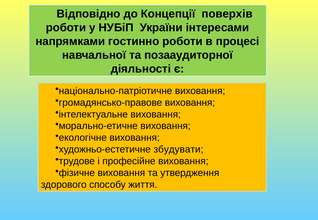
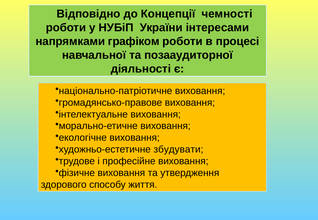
поверхів: поверхів -> чемності
гостинно: гостинно -> графіком
